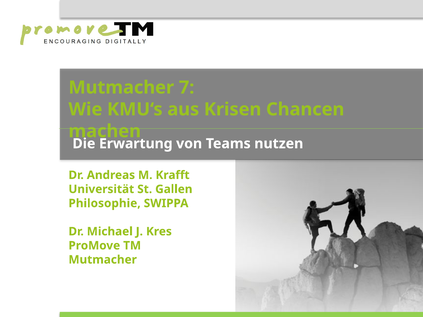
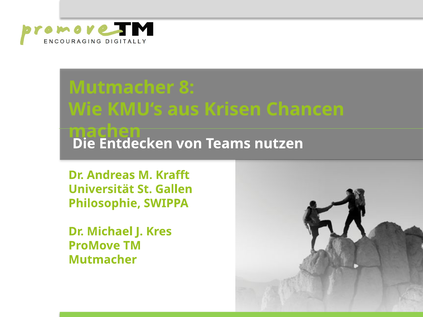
7: 7 -> 8
Erwartung: Erwartung -> Entdecken
